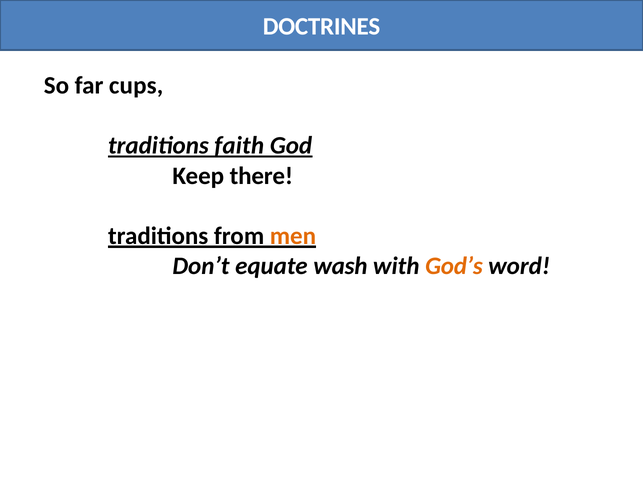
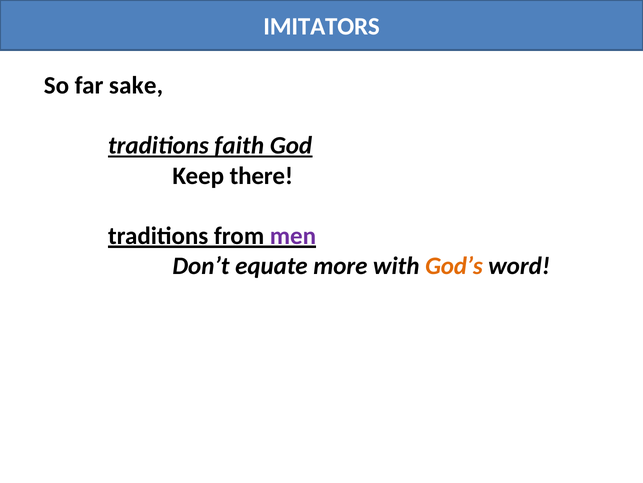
DOCTRINES: DOCTRINES -> IMITATORS
cups: cups -> sake
men colour: orange -> purple
wash: wash -> more
